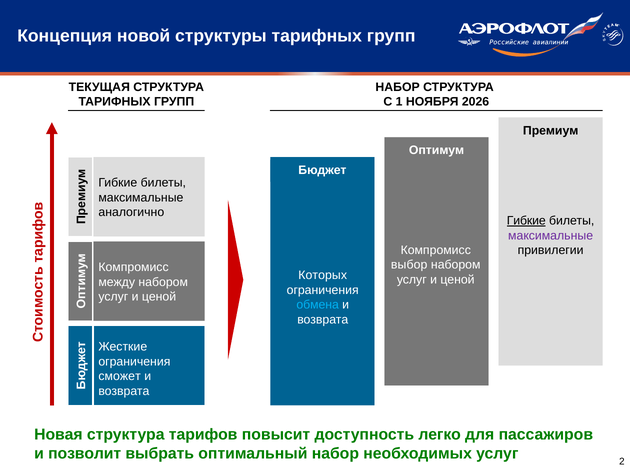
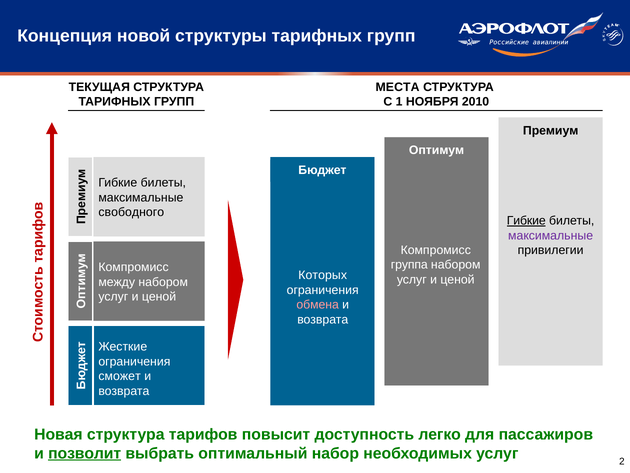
НАБОР at (398, 87): НАБОР -> МЕСТА
2026: 2026 -> 2010
аналогично: аналогично -> свободного
выбор: выбор -> группа
обмена colour: light blue -> pink
позволит underline: none -> present
